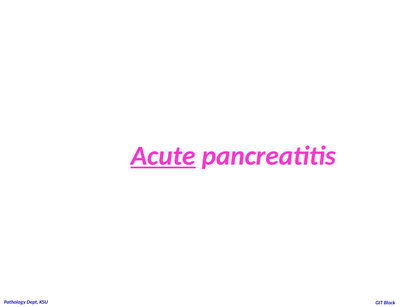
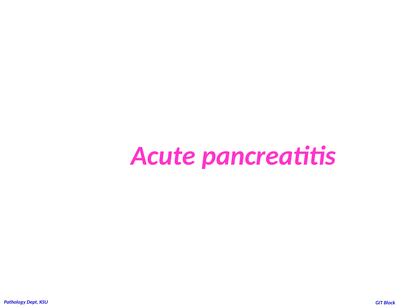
Acute underline: present -> none
